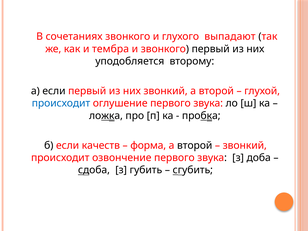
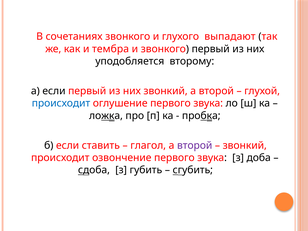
качеств: качеств -> ставить
форма: форма -> глагол
второй at (195, 145) colour: black -> purple
